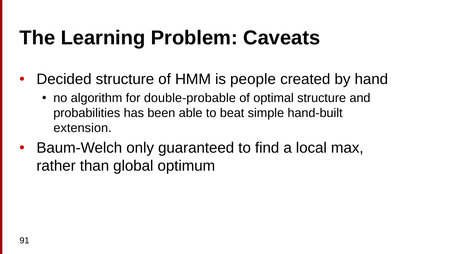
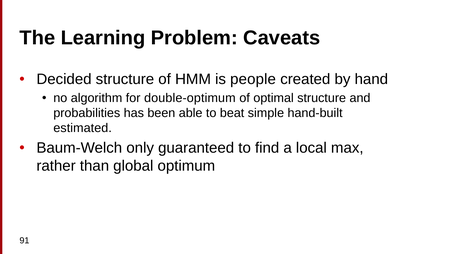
double-probable: double-probable -> double-optimum
extension: extension -> estimated
